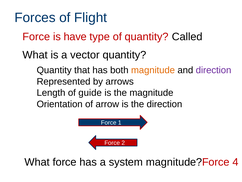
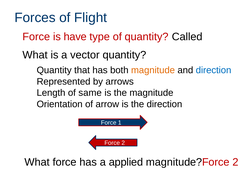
direction at (214, 70) colour: purple -> blue
guide: guide -> same
system: system -> applied
4 at (235, 162): 4 -> 2
